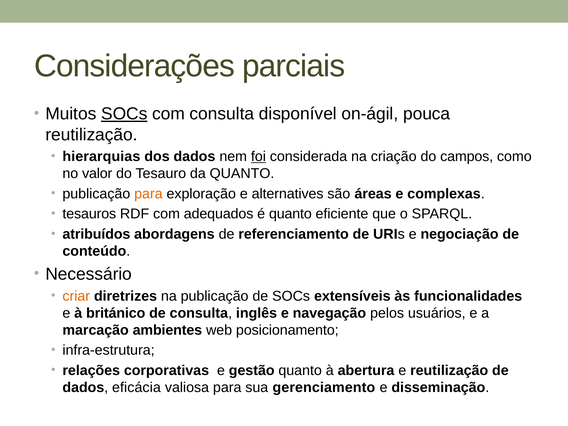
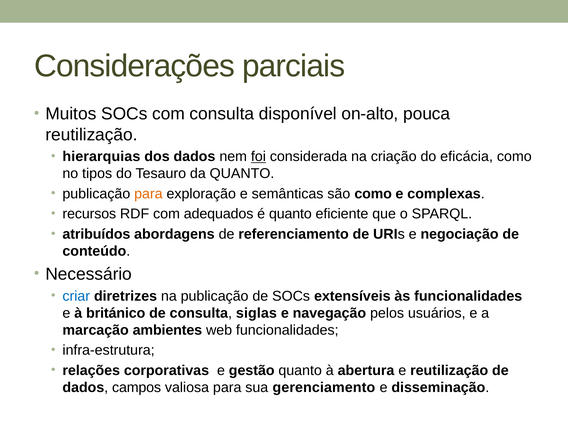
SOCs at (124, 114) underline: present -> none
on-ágil: on-ágil -> on-alto
campos: campos -> eficácia
valor: valor -> tipos
alternatives: alternatives -> semânticas
são áreas: áreas -> como
tesauros: tesauros -> recursos
criar colour: orange -> blue
inglês: inglês -> siglas
web posicionamento: posicionamento -> funcionalidades
eficácia: eficácia -> campos
